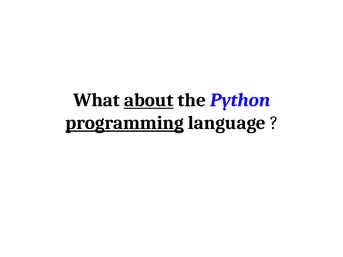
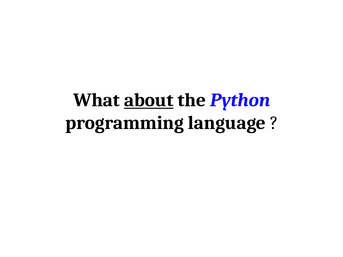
programming underline: present -> none
